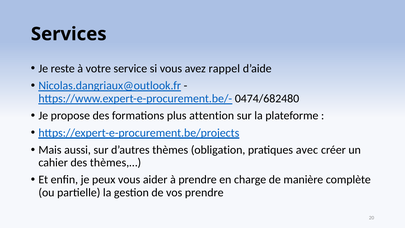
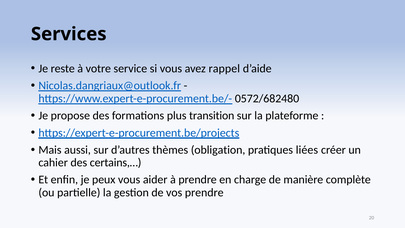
0474/682480: 0474/682480 -> 0572/682480
attention: attention -> transition
avec: avec -> liées
thèmes,…: thèmes,… -> certains,…
